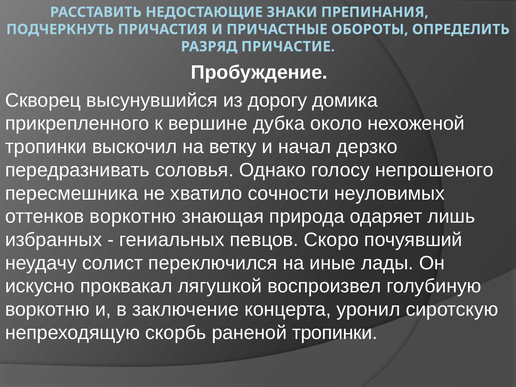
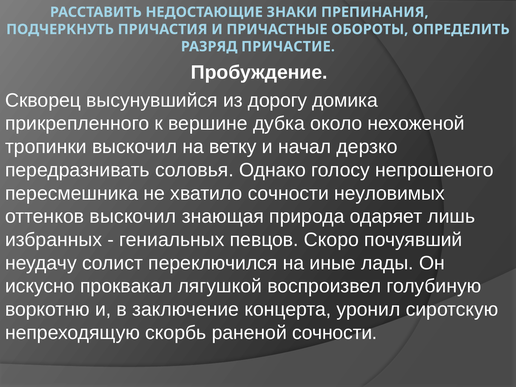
оттенков воркотню: воркотню -> выскочил
раненой тропинки: тропинки -> сочности
